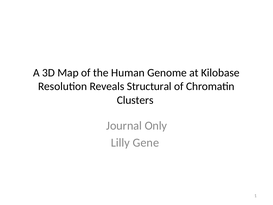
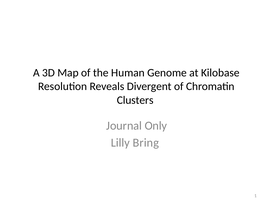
Structural: Structural -> Divergent
Gene: Gene -> Bring
